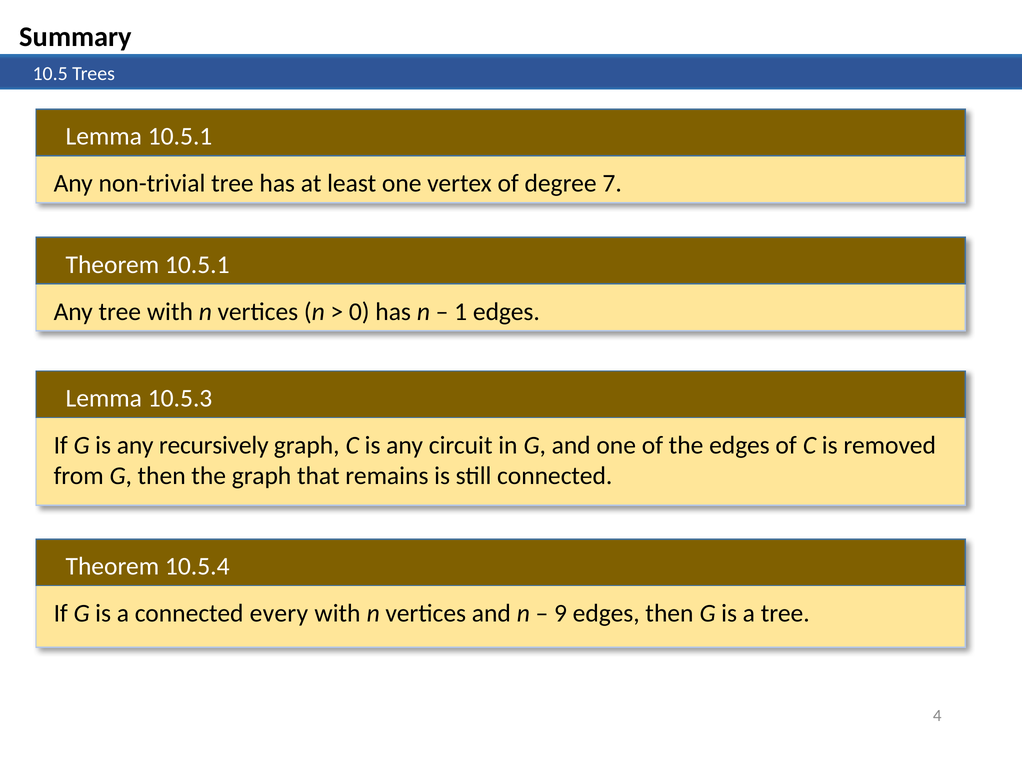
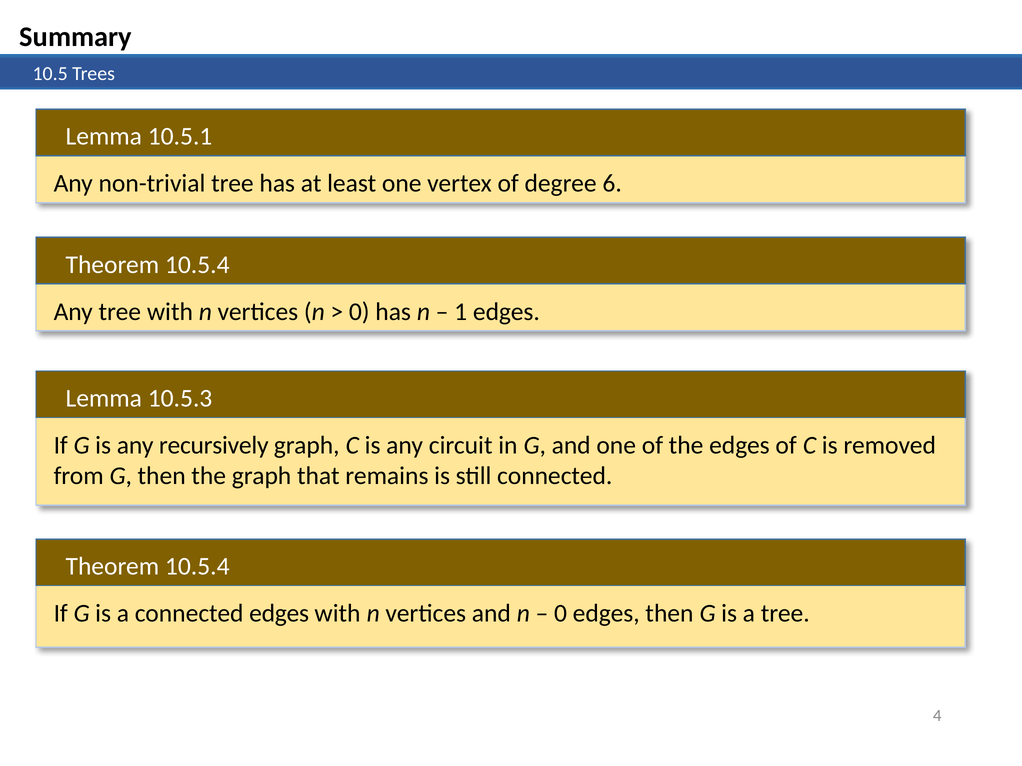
7: 7 -> 6
10.5.1 at (197, 265): 10.5.1 -> 10.5.4
connected every: every -> edges
9 at (560, 614): 9 -> 0
